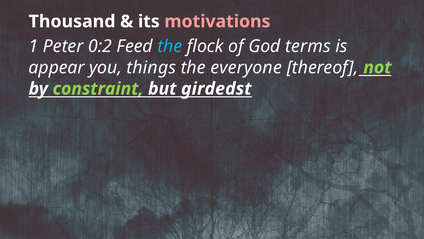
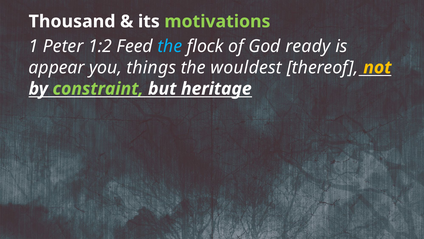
motivations colour: pink -> light green
0:2: 0:2 -> 1:2
terms: terms -> ready
everyone: everyone -> wouldest
not colour: light green -> yellow
girdedst: girdedst -> heritage
